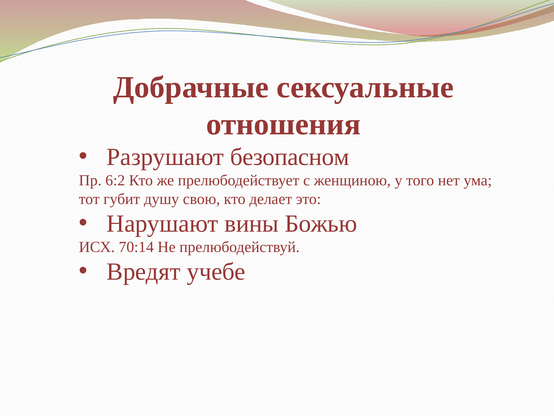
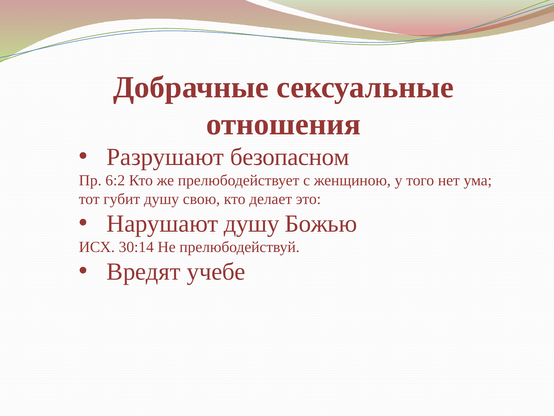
Нарушают вины: вины -> душу
70:14: 70:14 -> 30:14
